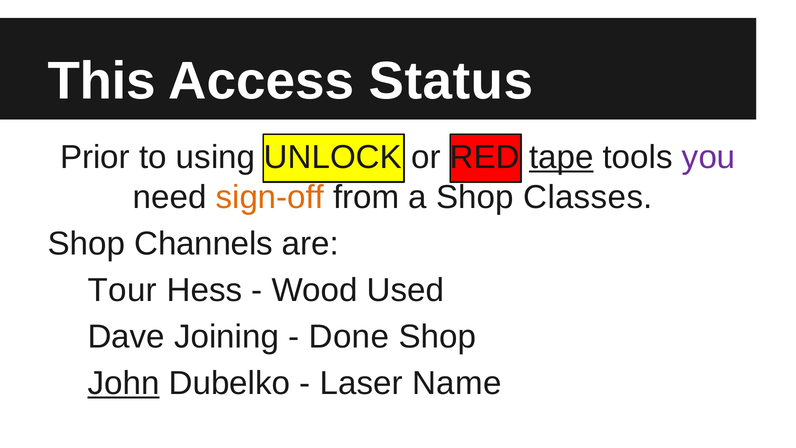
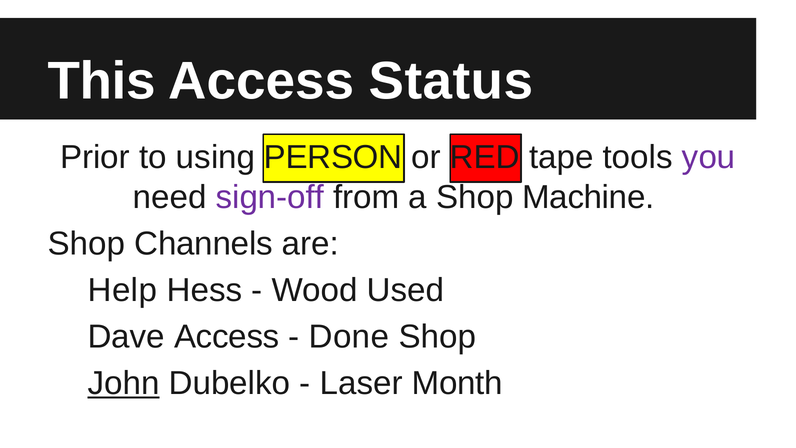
UNLOCK: UNLOCK -> PERSON
tape underline: present -> none
sign-off colour: orange -> purple
Classes: Classes -> Machine
Tour: Tour -> Help
Dave Joining: Joining -> Access
Name: Name -> Month
